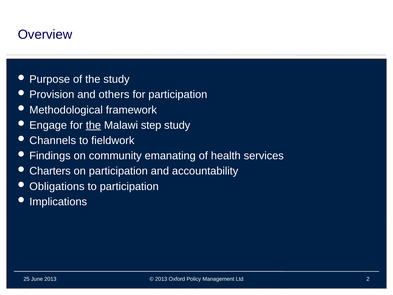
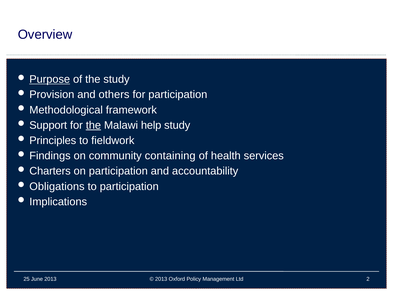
Purpose underline: none -> present
Engage: Engage -> Support
step: step -> help
Channels: Channels -> Principles
emanating: emanating -> containing
